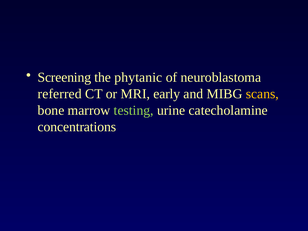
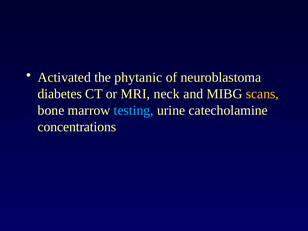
Screening: Screening -> Activated
referred: referred -> diabetes
early: early -> neck
testing colour: light green -> light blue
